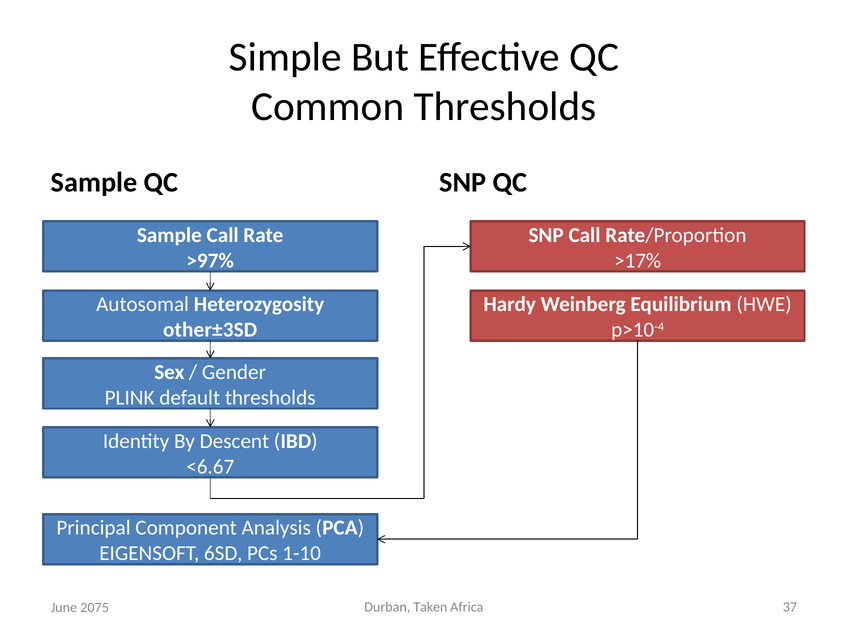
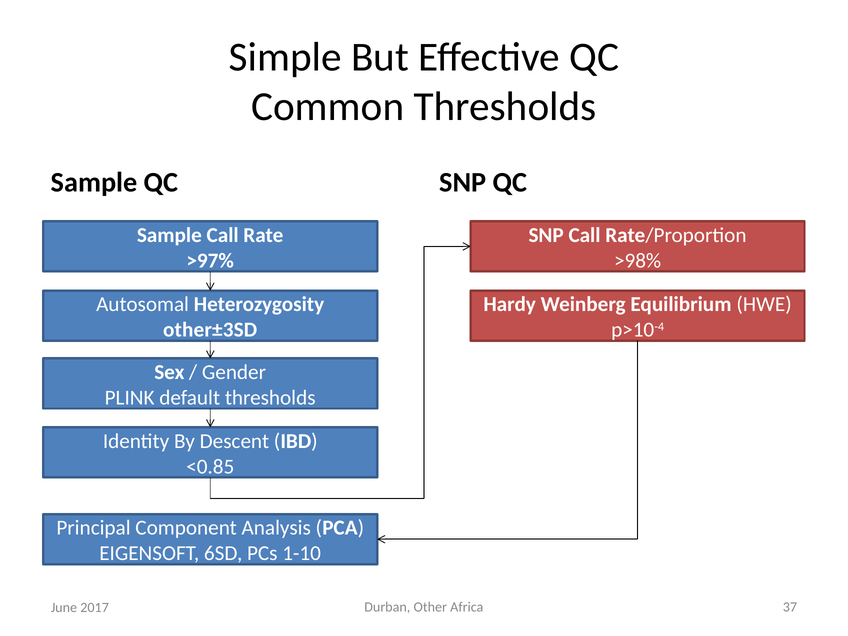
>17%: >17% -> >98%
<6.67: <6.67 -> <0.85
Taken: Taken -> Other
2075: 2075 -> 2017
